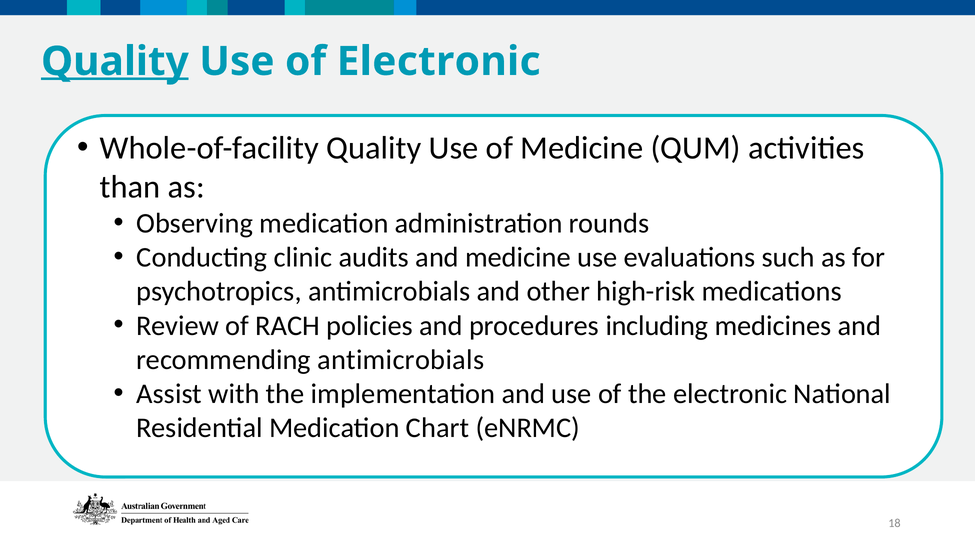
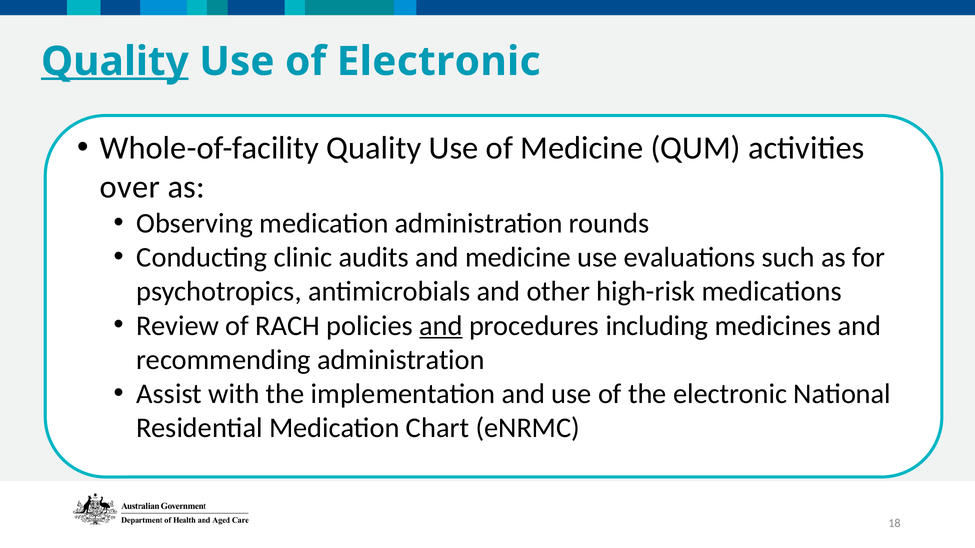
than: than -> over
and at (441, 326) underline: none -> present
recommending antimicrobials: antimicrobials -> administration
